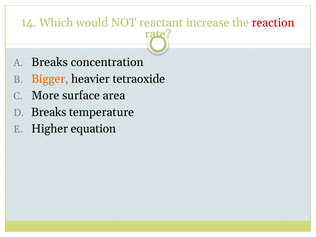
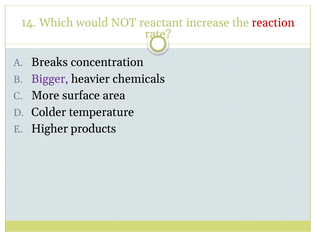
Bigger colour: orange -> purple
tetraoxide: tetraoxide -> chemicals
Breaks at (49, 112): Breaks -> Colder
equation: equation -> products
